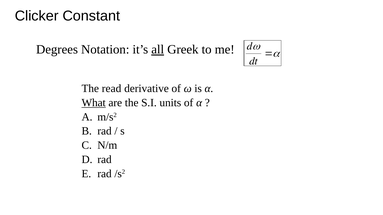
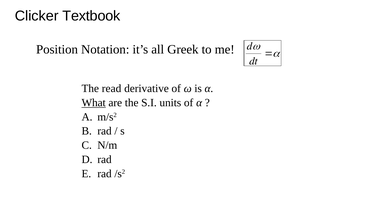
Constant: Constant -> Textbook
Degrees: Degrees -> Position
all underline: present -> none
